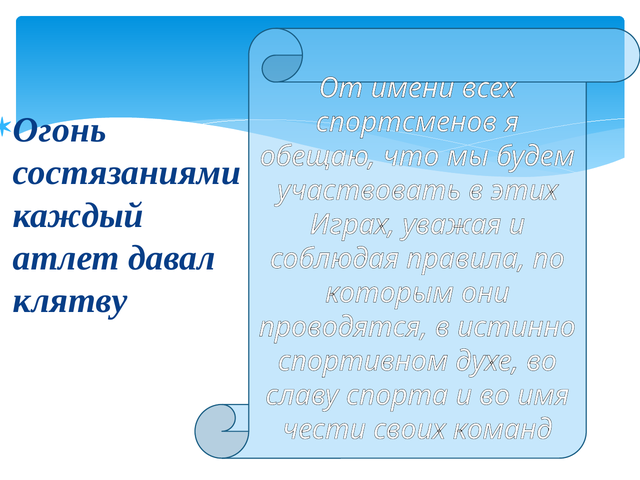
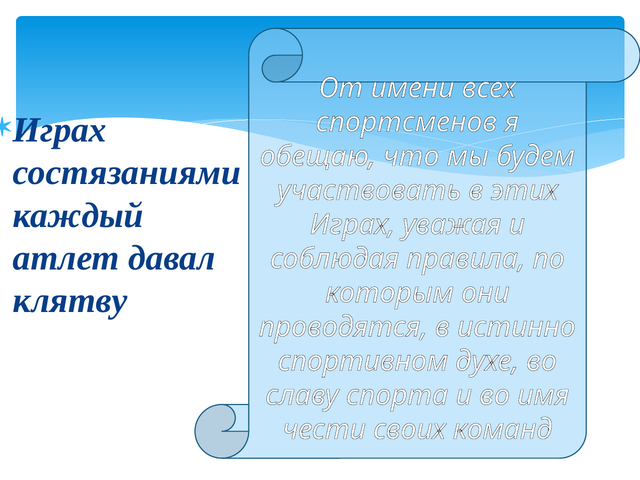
Огонь at (60, 130): Огонь -> Играх
